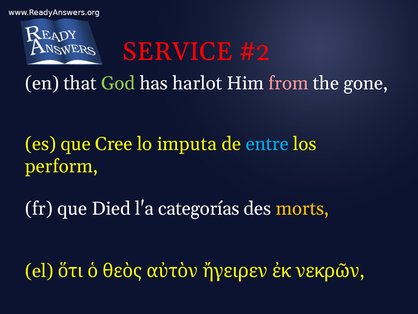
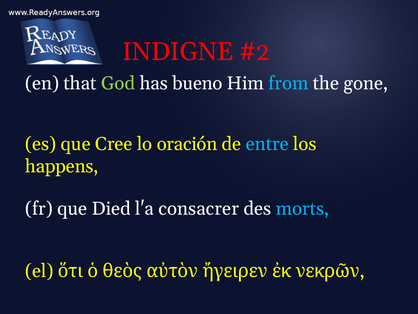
SERVICE: SERVICE -> INDIGNE
harlot: harlot -> bueno
from colour: pink -> light blue
imputa: imputa -> oración
perform: perform -> happens
categorías: categorías -> consacrer
morts colour: yellow -> light blue
